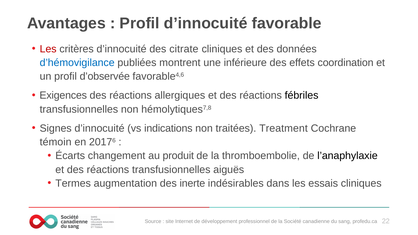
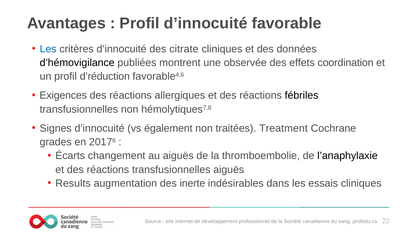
Les at (48, 49) colour: red -> blue
d’hémovigilance colour: blue -> black
inférieure: inférieure -> observée
d’observée: d’observée -> d’réduction
indications: indications -> également
témoin: témoin -> grades
au produit: produit -> aiguës
Termes: Termes -> Results
